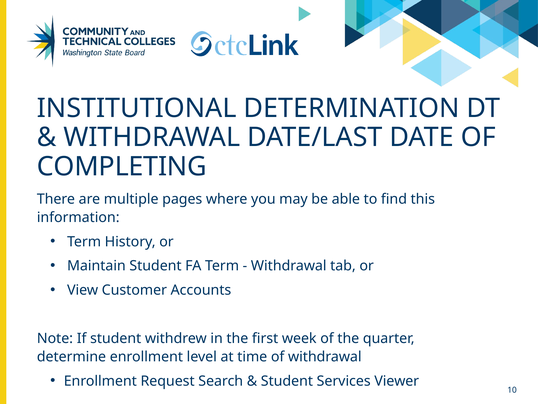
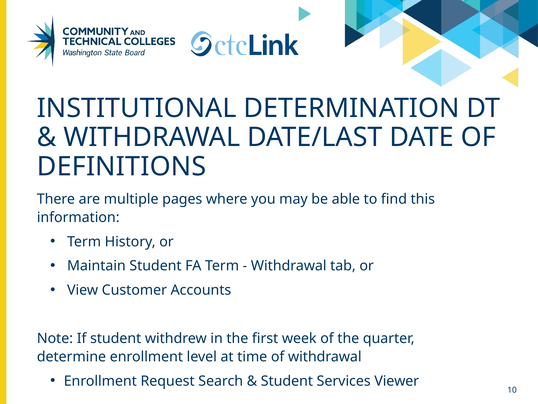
COMPLETING: COMPLETING -> DEFINITIONS
